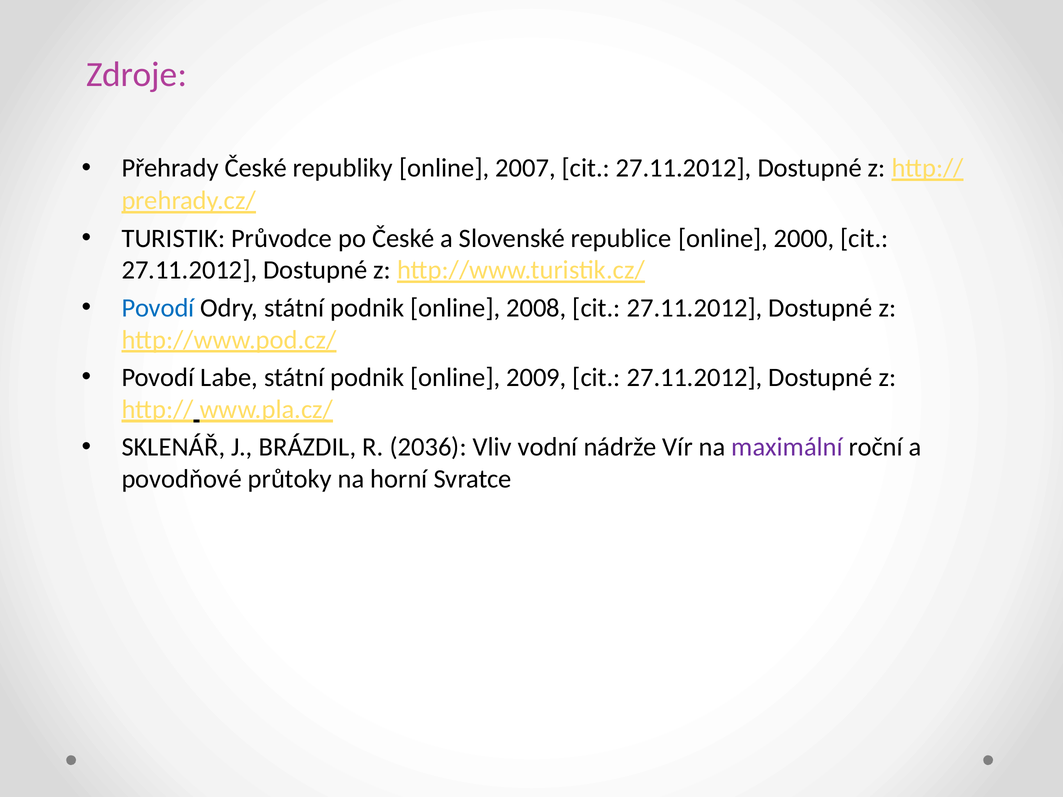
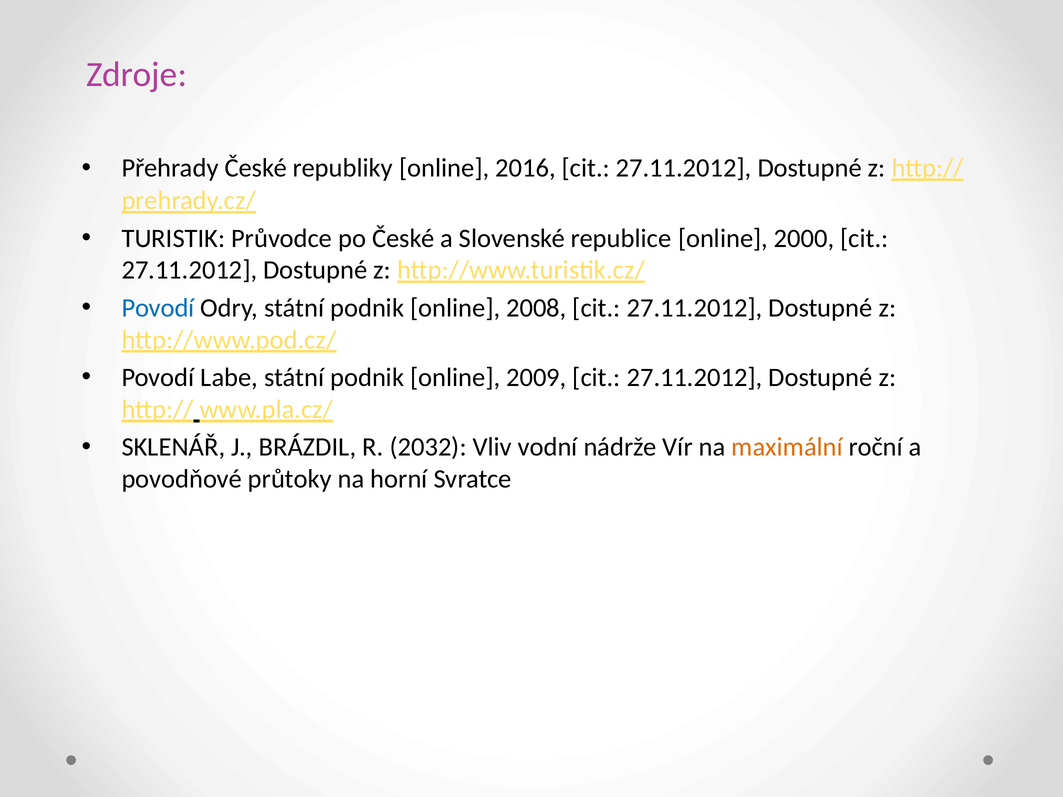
2007: 2007 -> 2016
2036: 2036 -> 2032
maximální colour: purple -> orange
